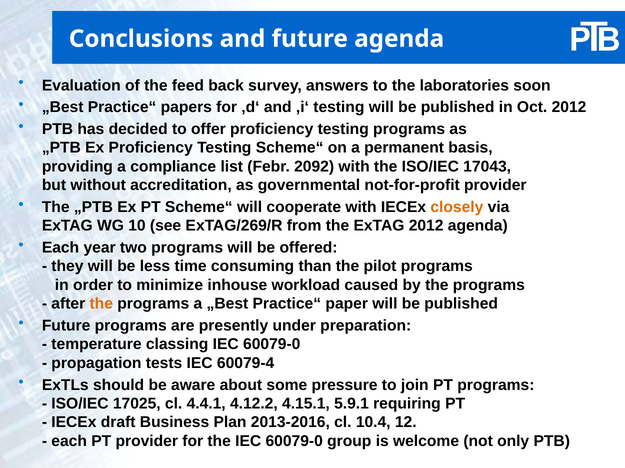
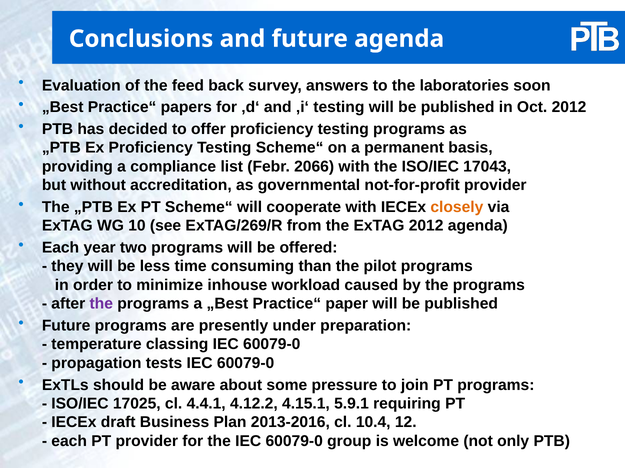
2092: 2092 -> 2066
the at (101, 304) colour: orange -> purple
tests IEC 60079-4: 60079-4 -> 60079-0
